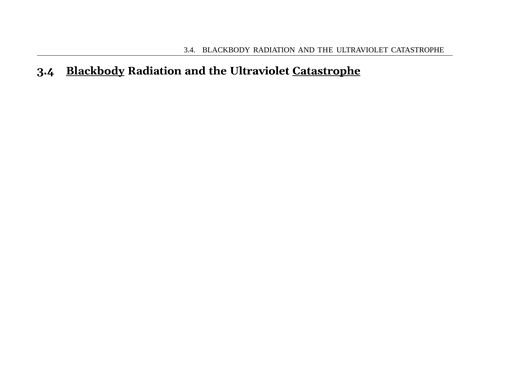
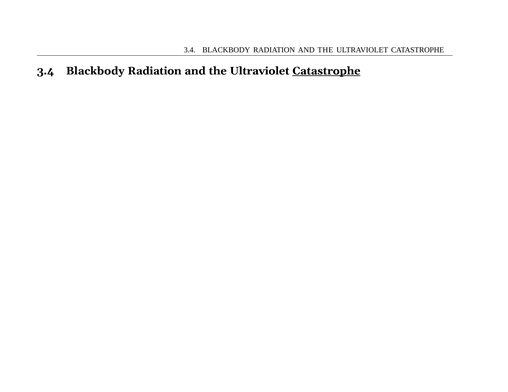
Blackbody at (95, 71) underline: present -> none
